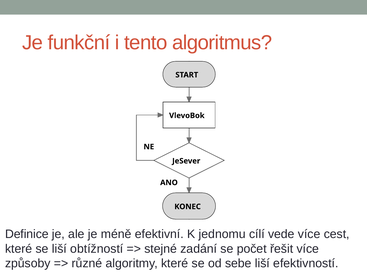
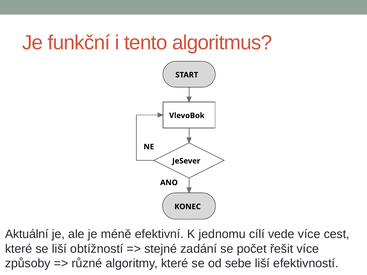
Definice: Definice -> Aktuální
